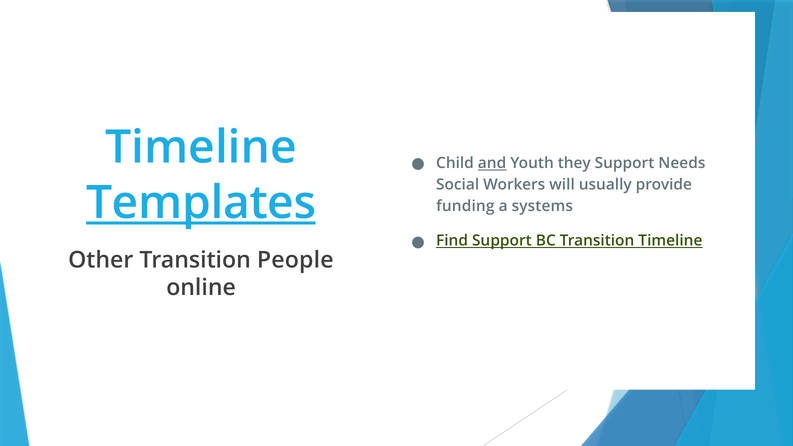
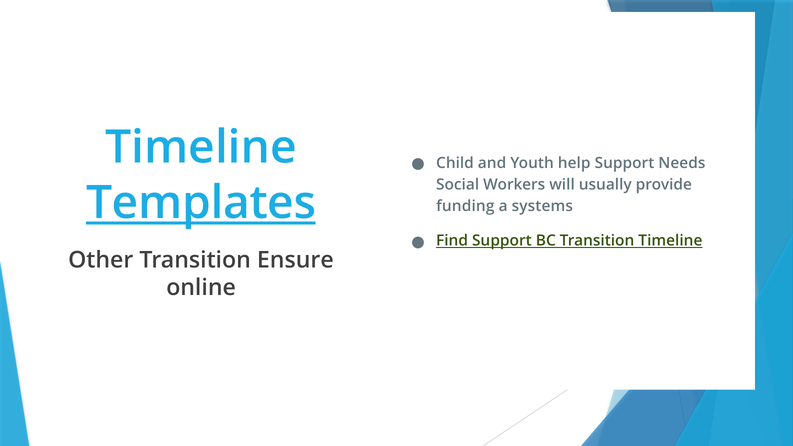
and underline: present -> none
they: they -> help
People: People -> Ensure
